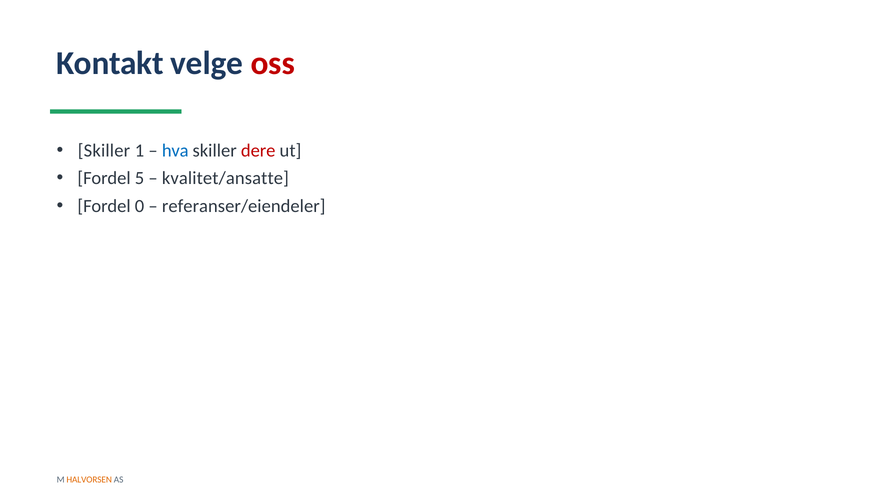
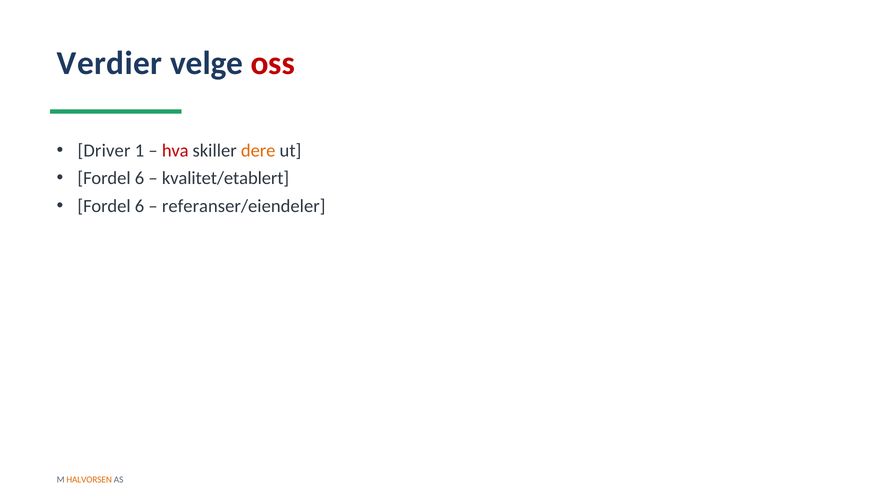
Kontakt: Kontakt -> Verdier
Skiller at (104, 151): Skiller -> Driver
hva colour: blue -> red
dere colour: red -> orange
5 at (140, 179): 5 -> 6
kvalitet/ansatte: kvalitet/ansatte -> kvalitet/etablert
0 at (140, 206): 0 -> 6
